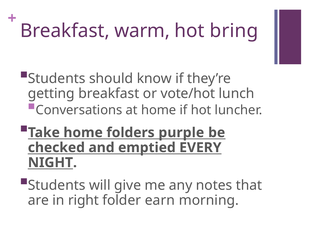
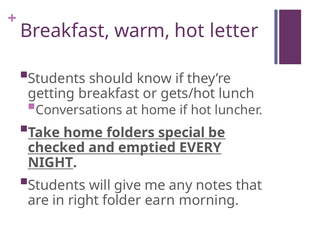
bring: bring -> letter
vote/hot: vote/hot -> gets/hot
purple: purple -> special
